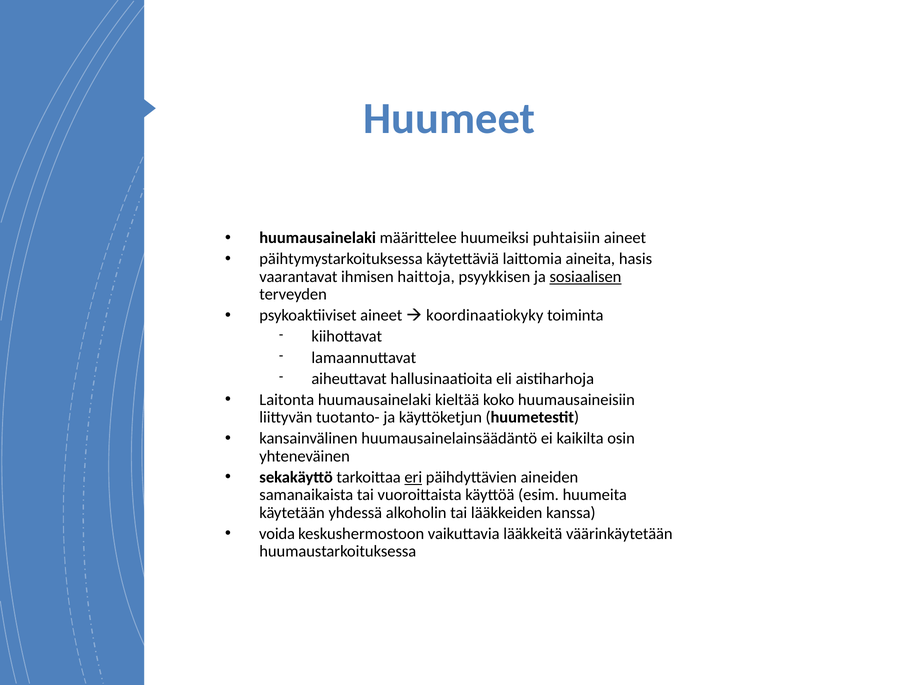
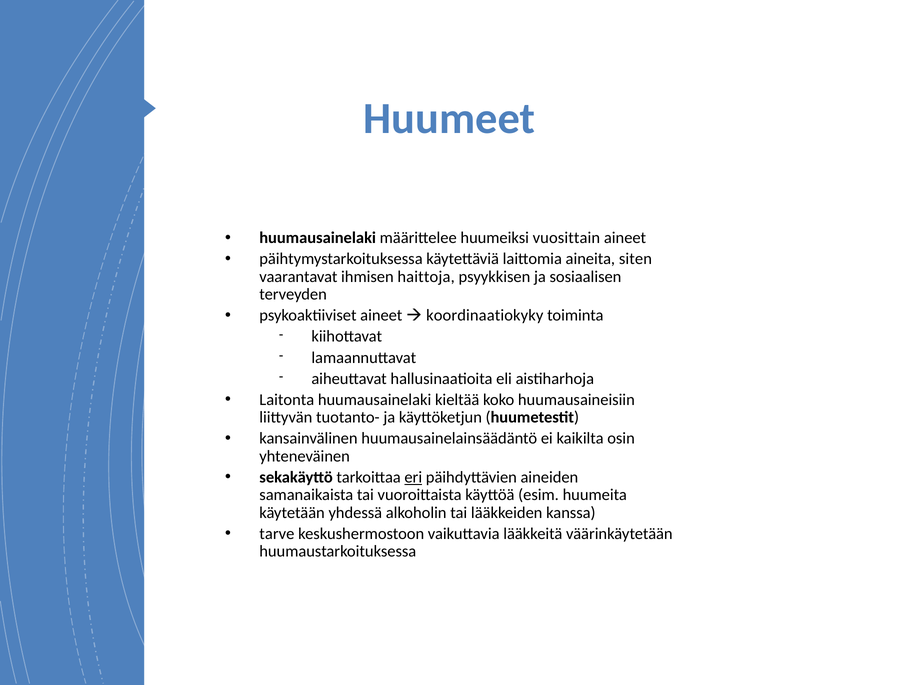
puhtaisiin: puhtaisiin -> vuosittain
hasis: hasis -> siten
sosiaalisen underline: present -> none
voida: voida -> tarve
